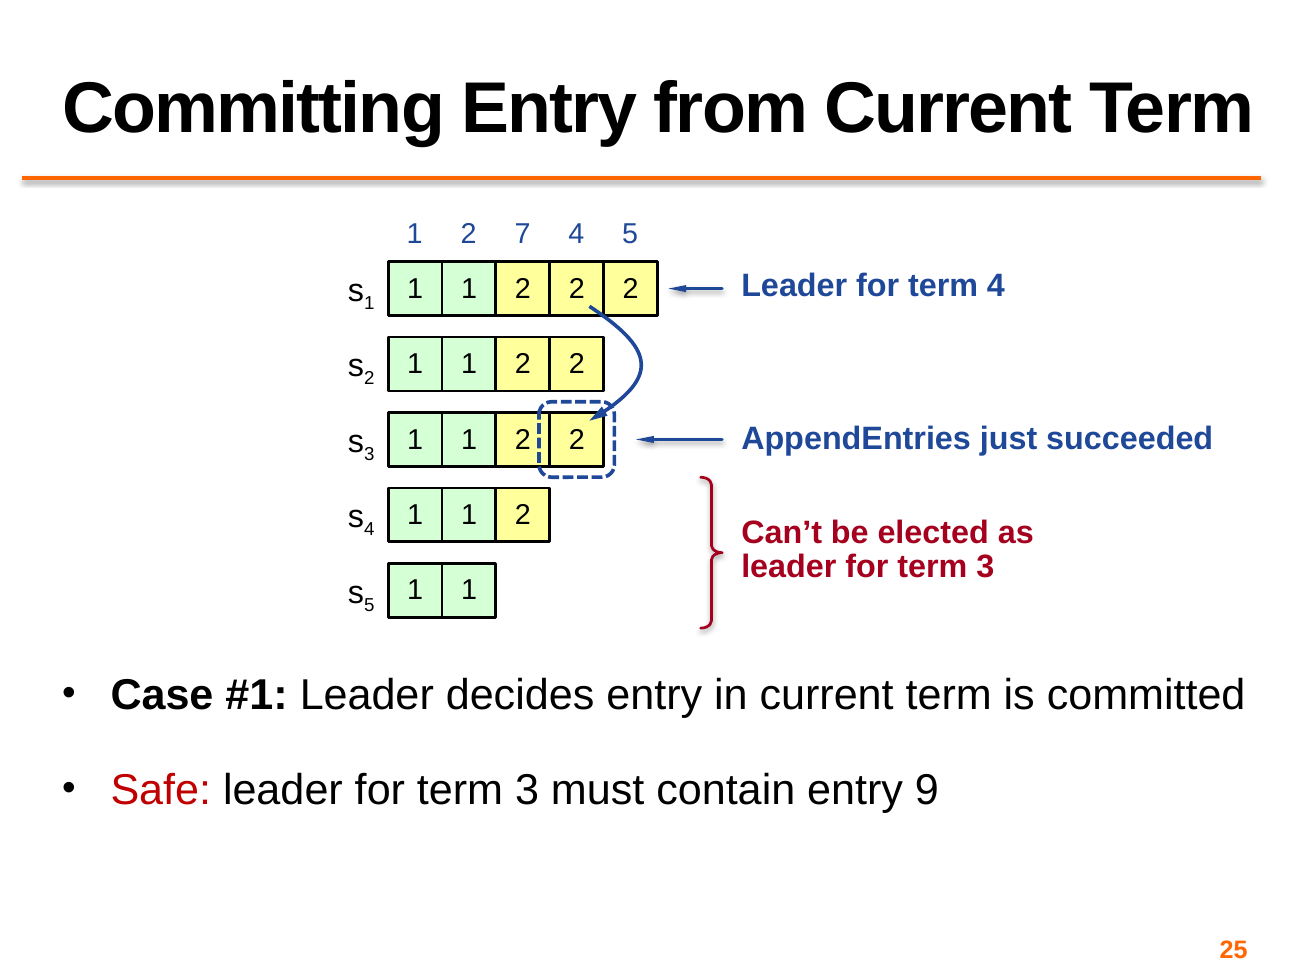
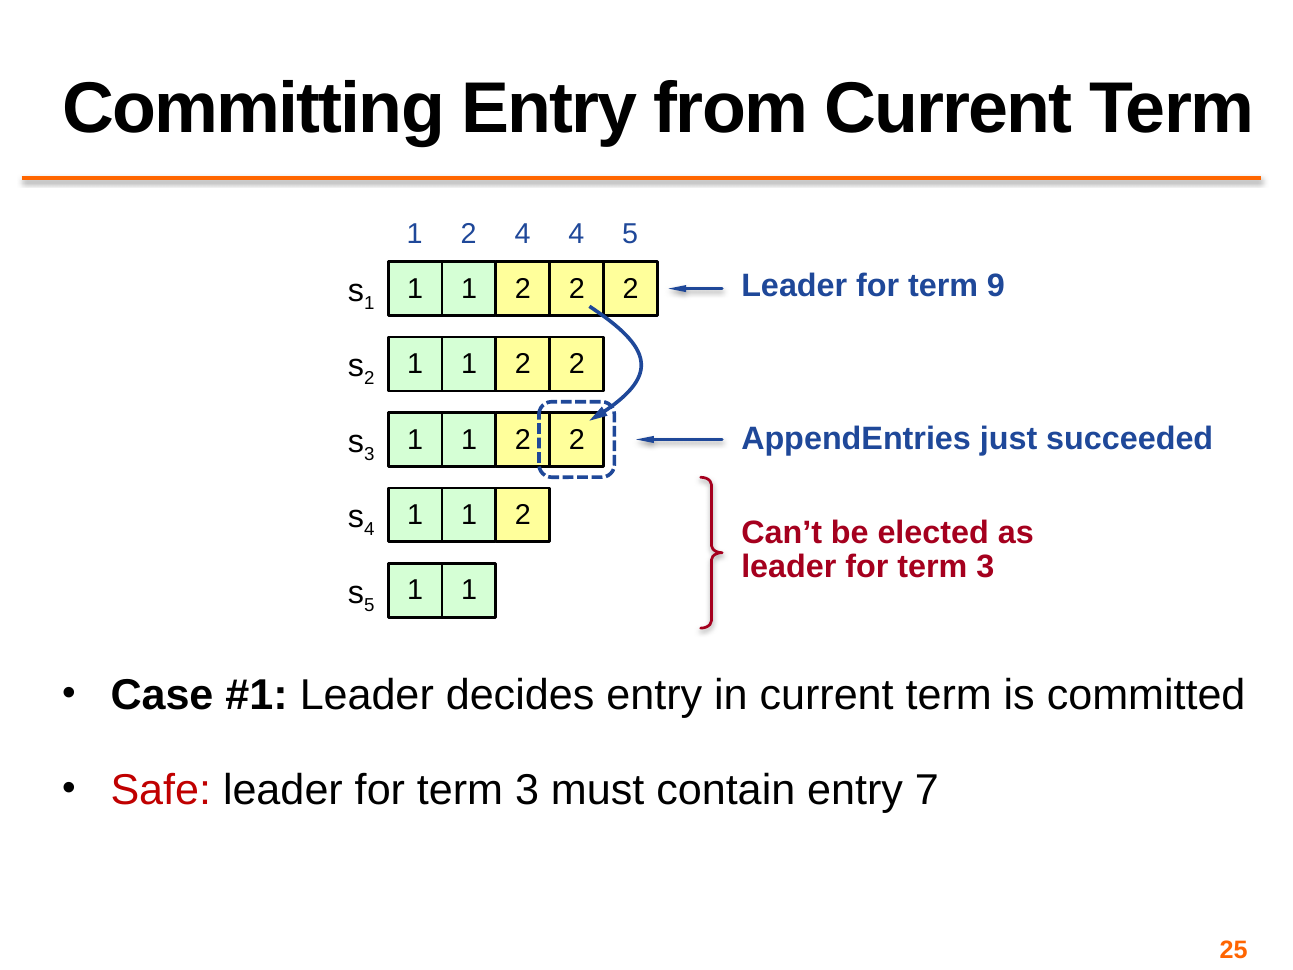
2 7: 7 -> 4
term 4: 4 -> 9
9: 9 -> 7
